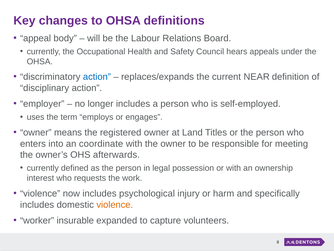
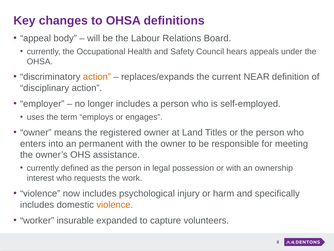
action at (97, 77) colour: blue -> orange
coordinate: coordinate -> permanent
afterwards: afterwards -> assistance
